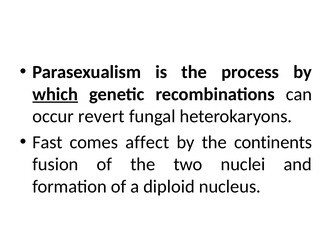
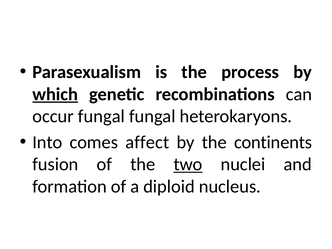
occur revert: revert -> fungal
Fast: Fast -> Into
two underline: none -> present
